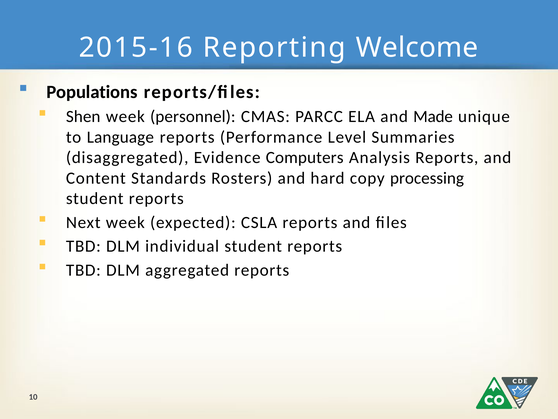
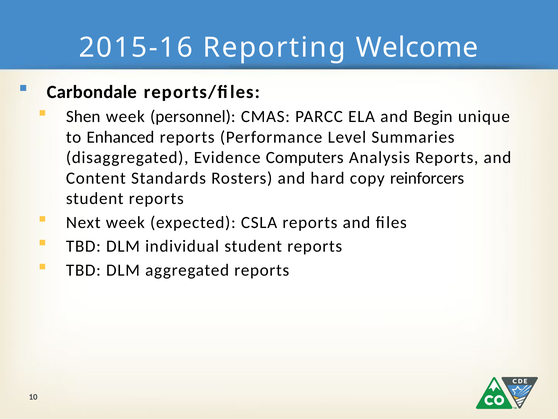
Populations: Populations -> Carbondale
Made: Made -> Begin
Language: Language -> Enhanced
processing: processing -> reinforcers
